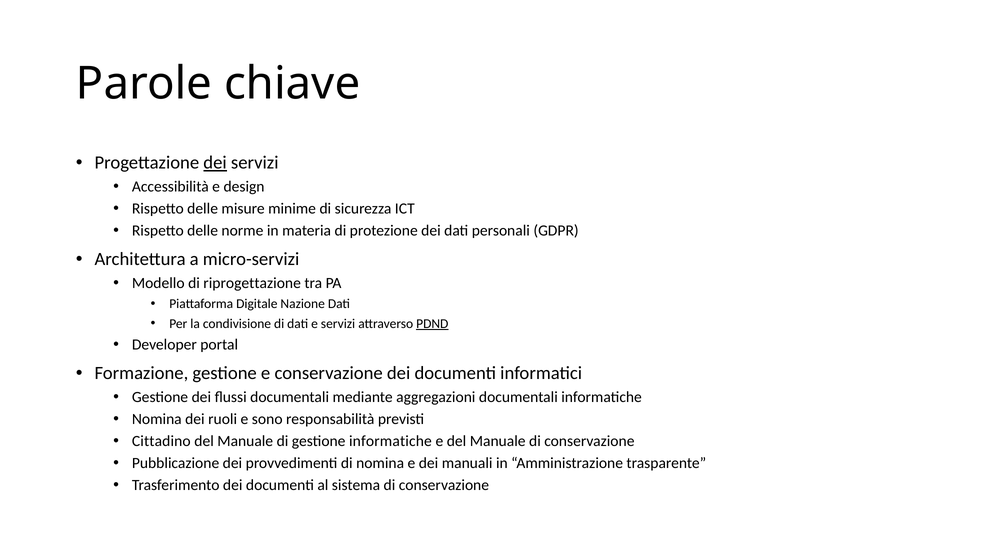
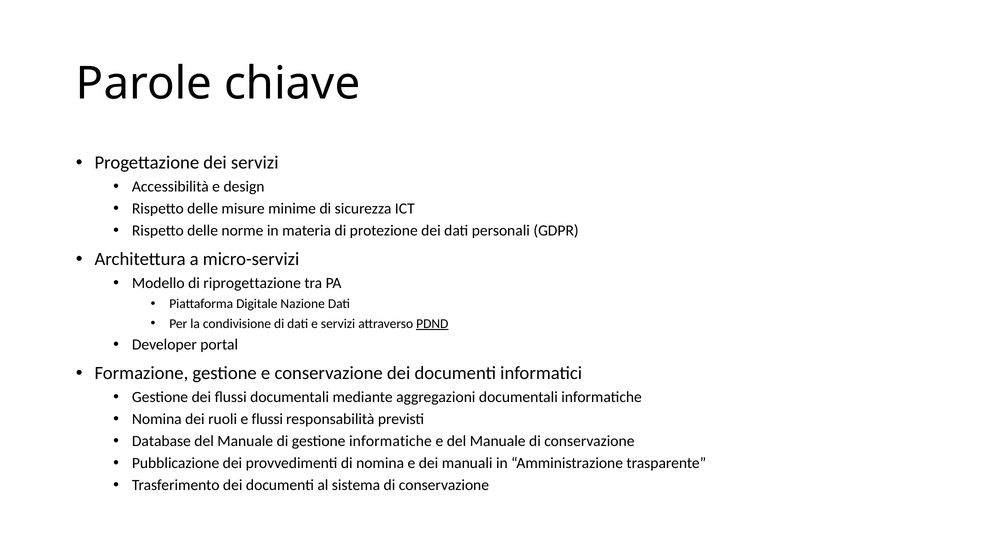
dei at (215, 163) underline: present -> none
e sono: sono -> flussi
Cittadino: Cittadino -> Database
